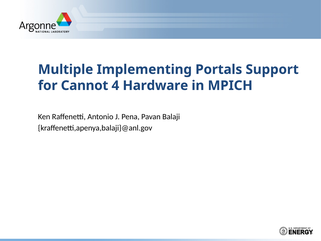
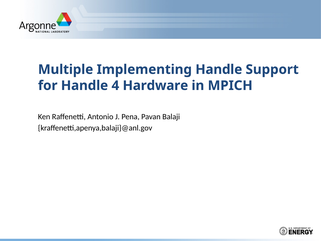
Implementing Portals: Portals -> Handle
for Cannot: Cannot -> Handle
